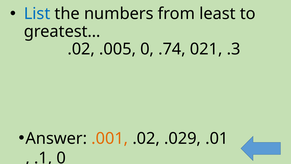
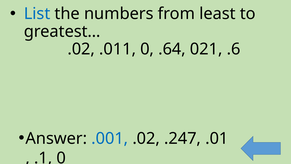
.005: .005 -> .011
.74: .74 -> .64
.3: .3 -> .6
.001 colour: orange -> blue
.029: .029 -> .247
